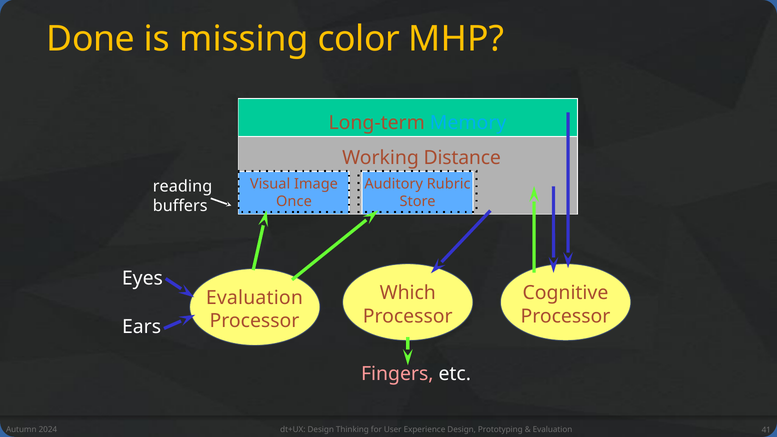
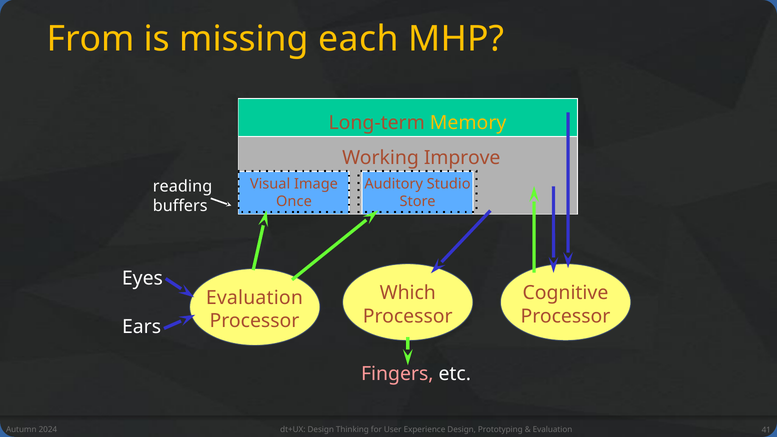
Done: Done -> From
color: color -> each
Memory colour: light blue -> yellow
Distance: Distance -> Improve
Rubric: Rubric -> Studio
